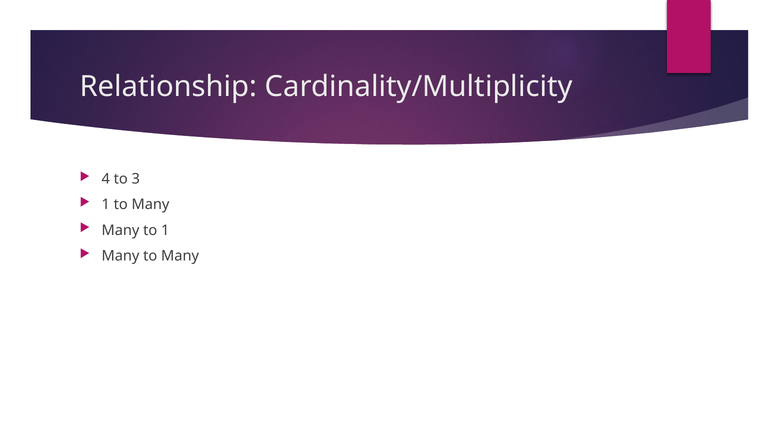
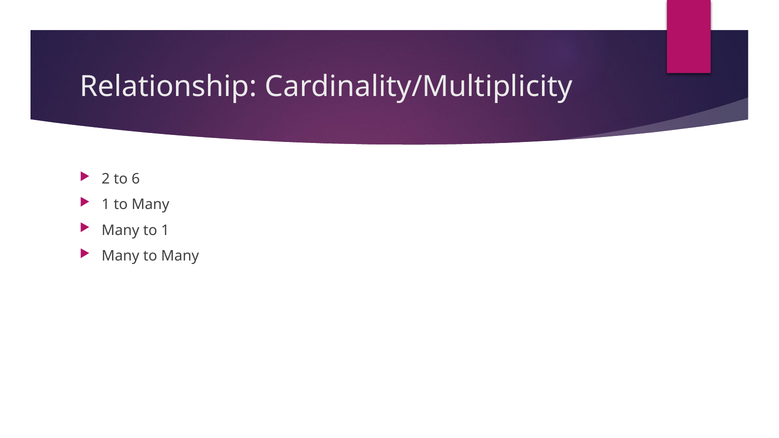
4: 4 -> 2
3: 3 -> 6
